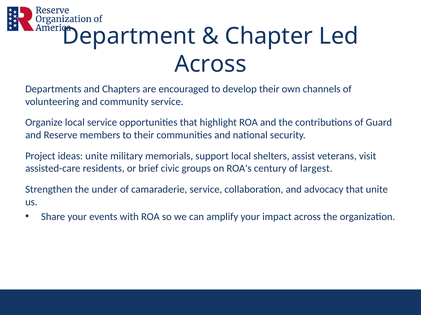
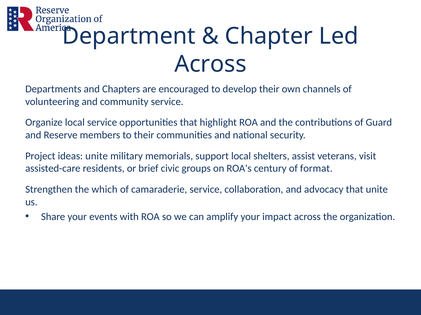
largest: largest -> format
under: under -> which
